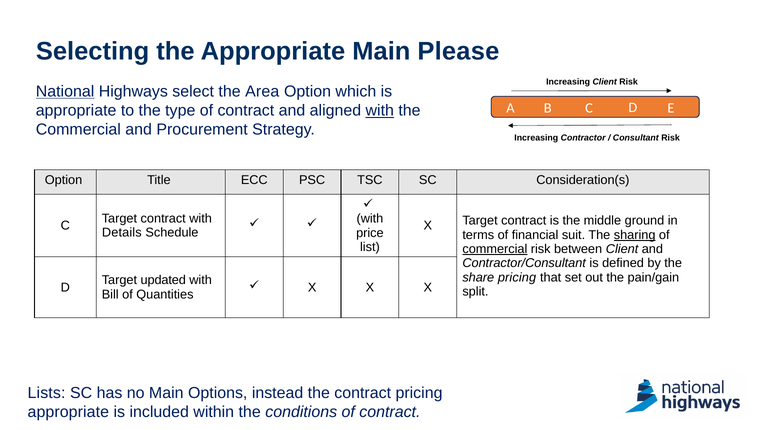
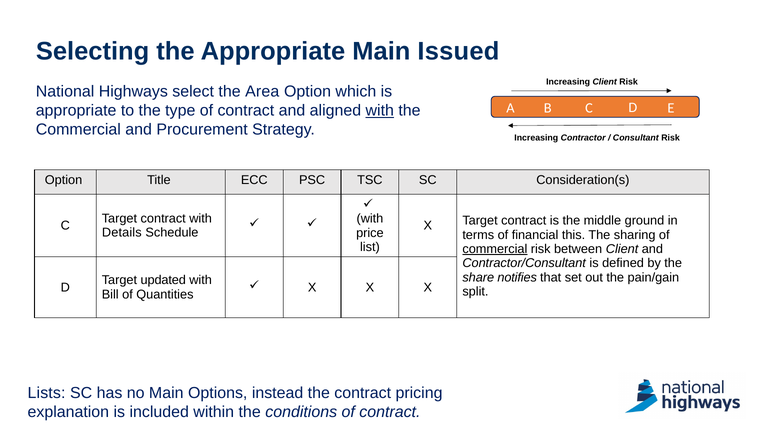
Please: Please -> Issued
National underline: present -> none
suit: suit -> this
sharing underline: present -> none
share pricing: pricing -> notifies
appropriate at (68, 412): appropriate -> explanation
